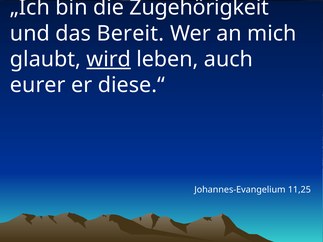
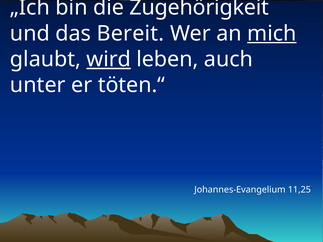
mich underline: none -> present
eurer: eurer -> unter
diese.“: diese.“ -> töten.“
